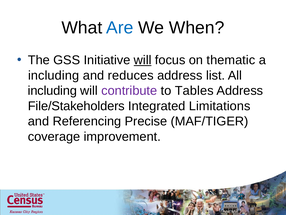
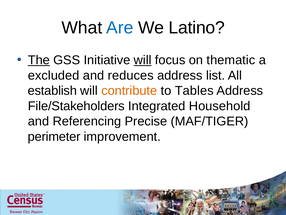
When: When -> Latino
The underline: none -> present
including at (54, 75): including -> excluded
including at (52, 91): including -> establish
contribute colour: purple -> orange
Limitations: Limitations -> Household
coverage: coverage -> perimeter
